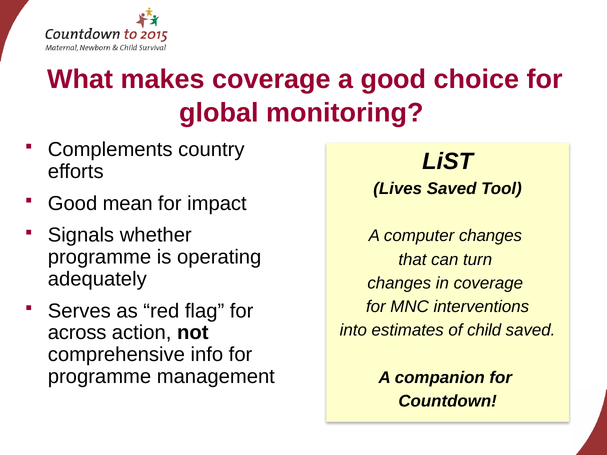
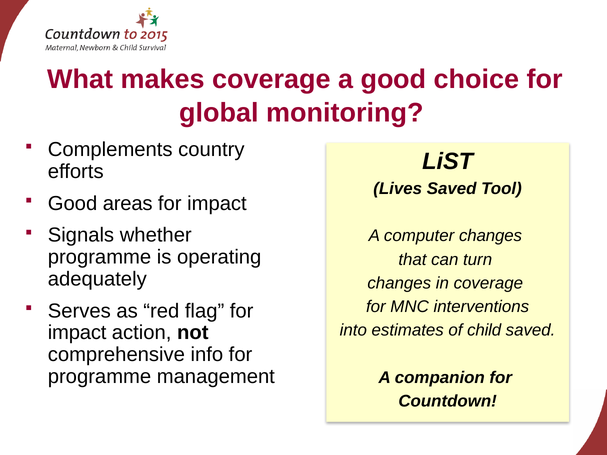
mean: mean -> areas
across at (77, 333): across -> impact
